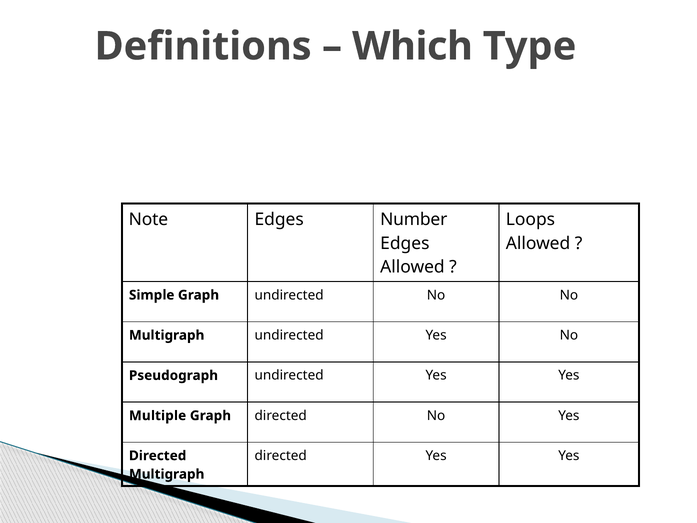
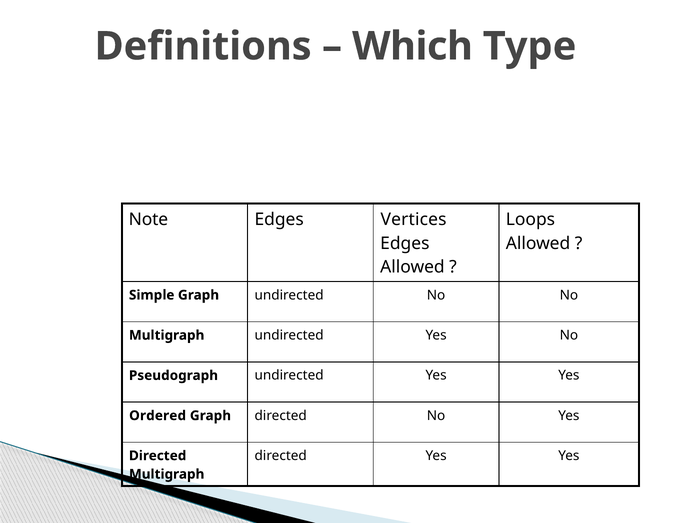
Number: Number -> Vertices
Multiple: Multiple -> Ordered
